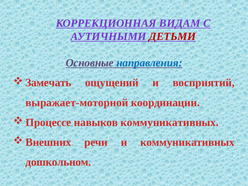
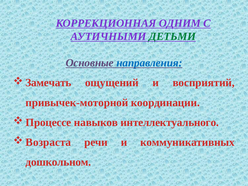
ВИДАМ: ВИДАМ -> ОДНИМ
ДЕТЬМИ colour: red -> green
выражает-моторной: выражает-моторной -> привычек-моторной
навыков коммуникативных: коммуникативных -> интеллектуального
Внешних: Внешних -> Возраста
